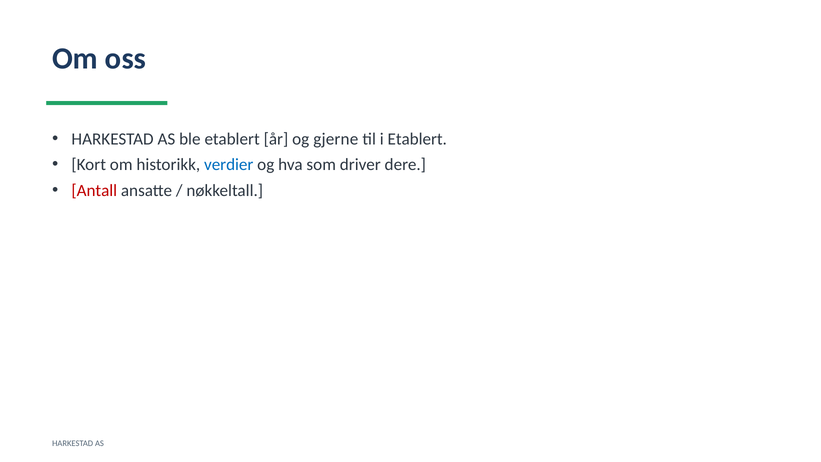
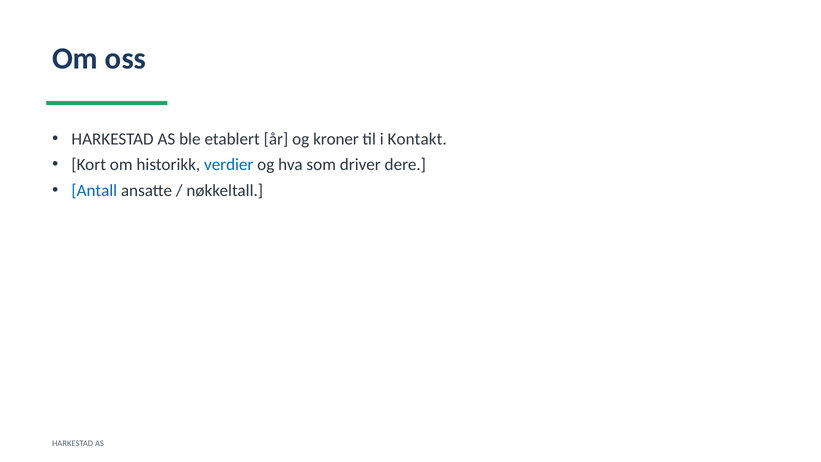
gjerne: gjerne -> kroner
i Etablert: Etablert -> Kontakt
Antall colour: red -> blue
